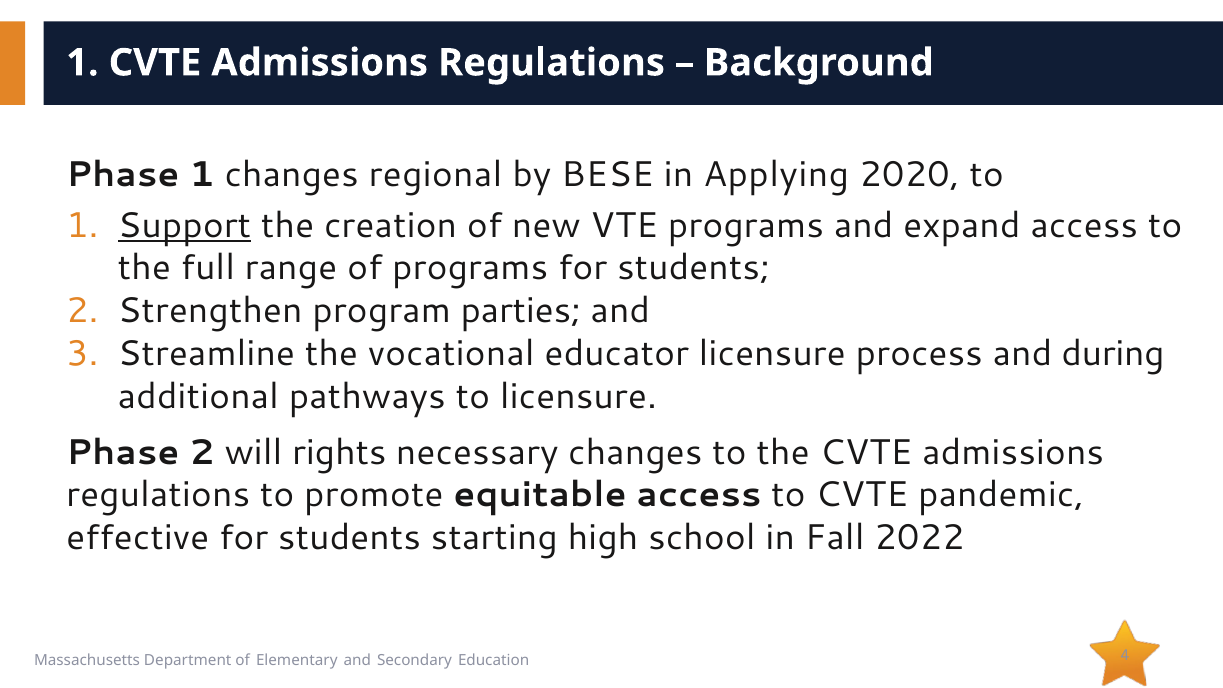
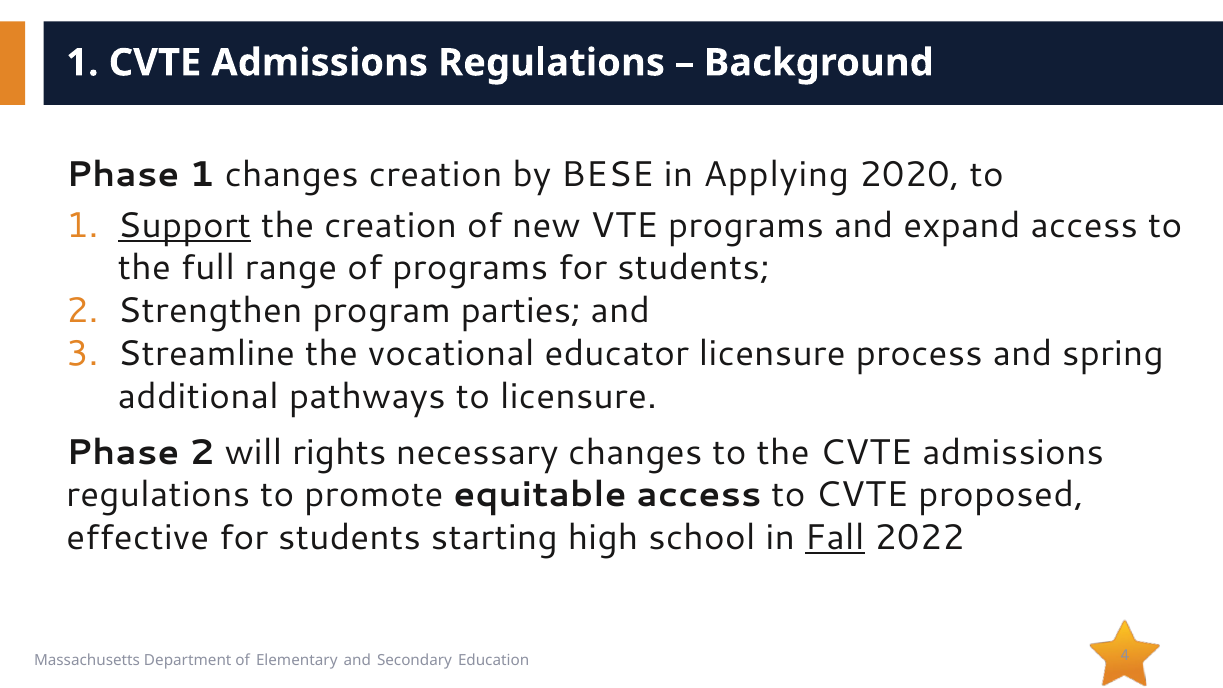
changes regional: regional -> creation
during: during -> spring
pandemic: pandemic -> proposed
Fall underline: none -> present
